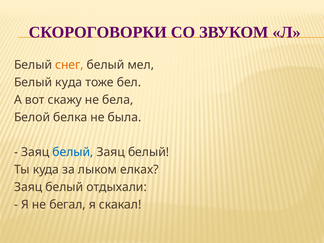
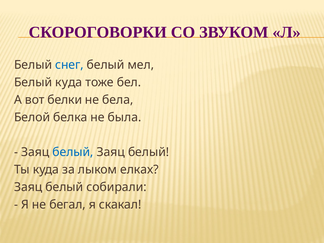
снег colour: orange -> blue
скажу: скажу -> белки
отдыхали: отдыхали -> собирали
